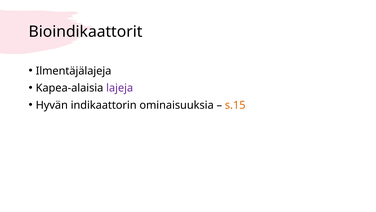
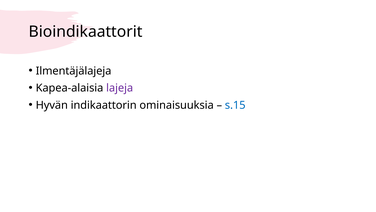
s.15 colour: orange -> blue
